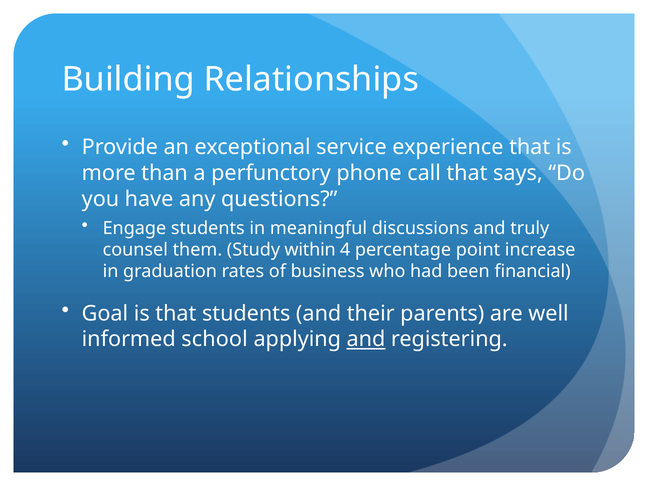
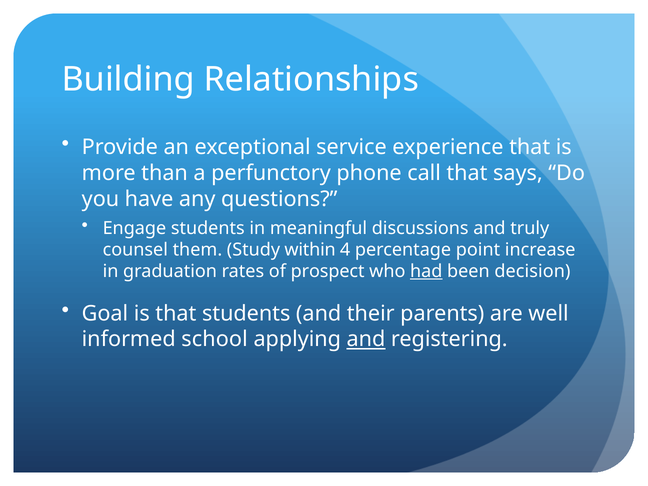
business: business -> prospect
had underline: none -> present
financial: financial -> decision
